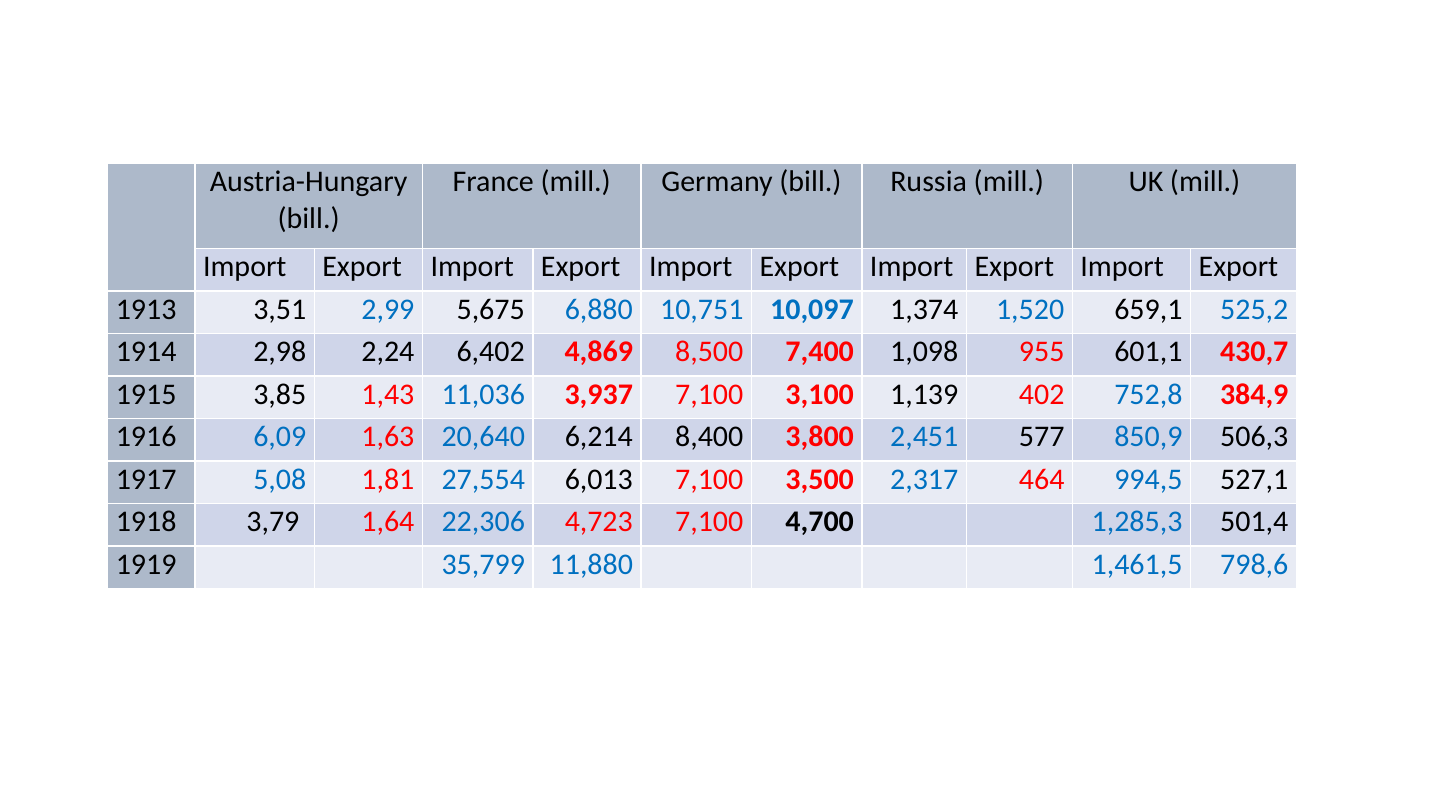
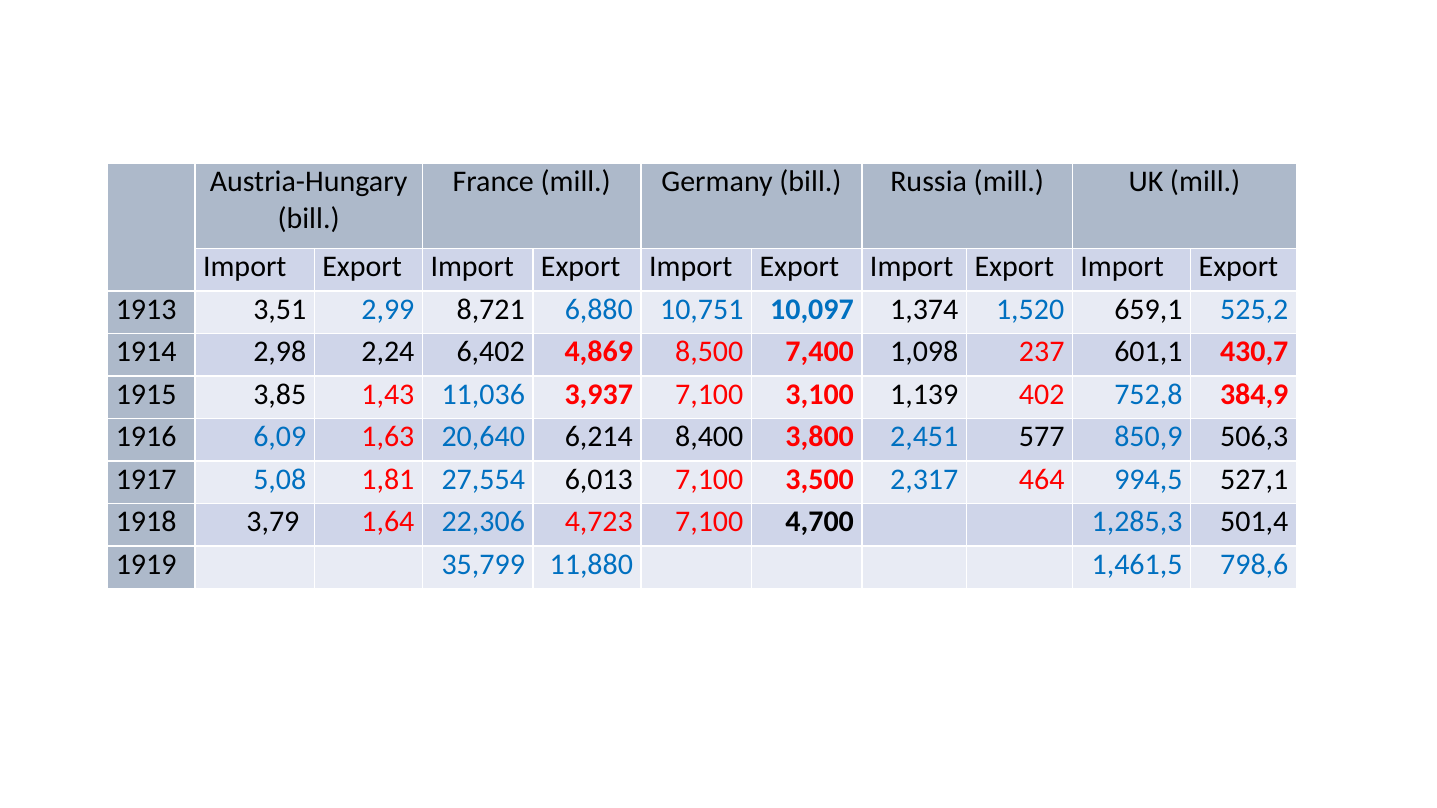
5,675: 5,675 -> 8,721
955: 955 -> 237
